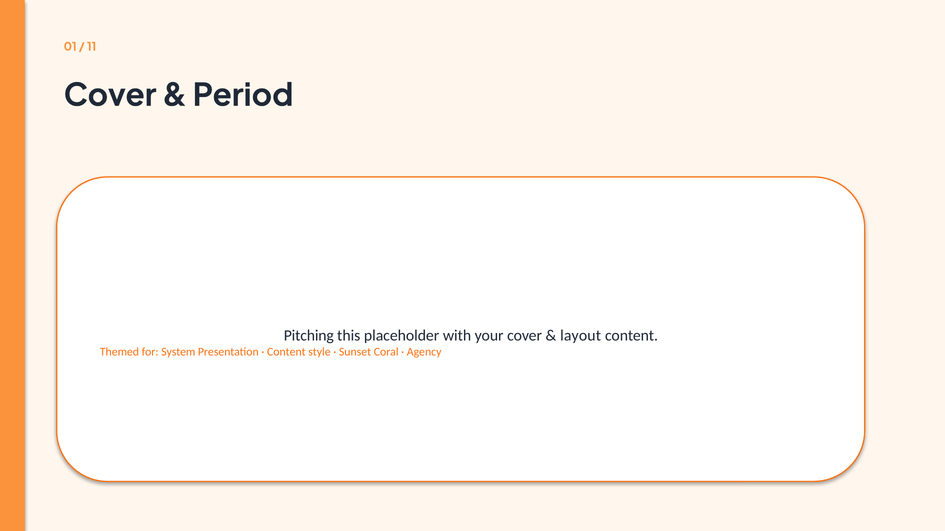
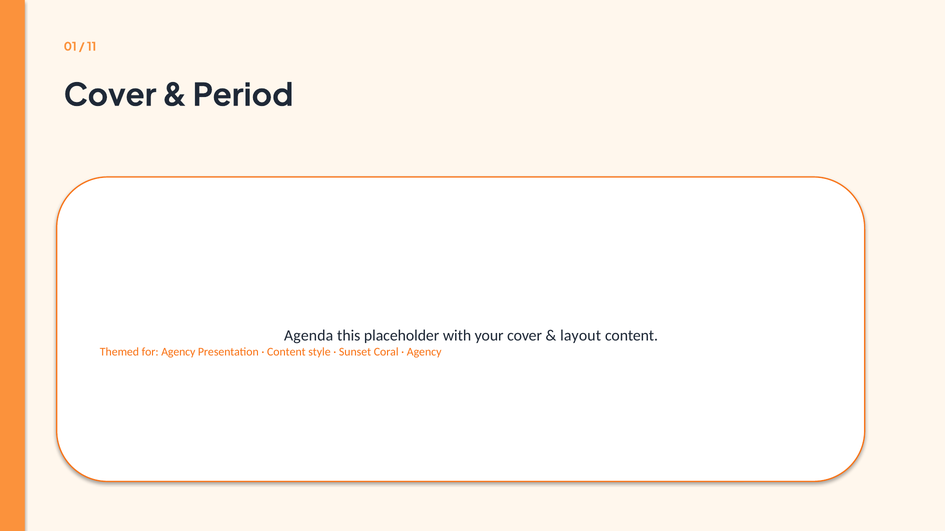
Pitching: Pitching -> Agenda
for System: System -> Agency
